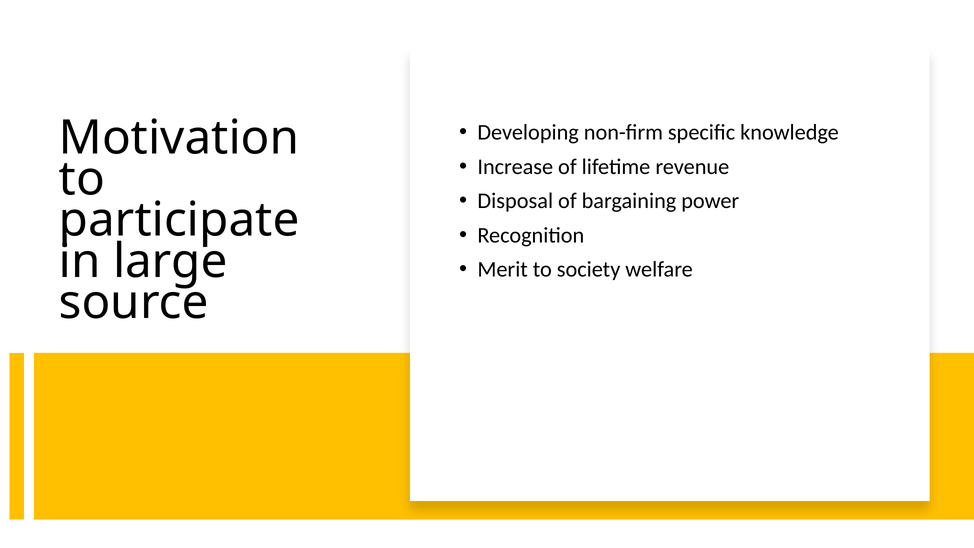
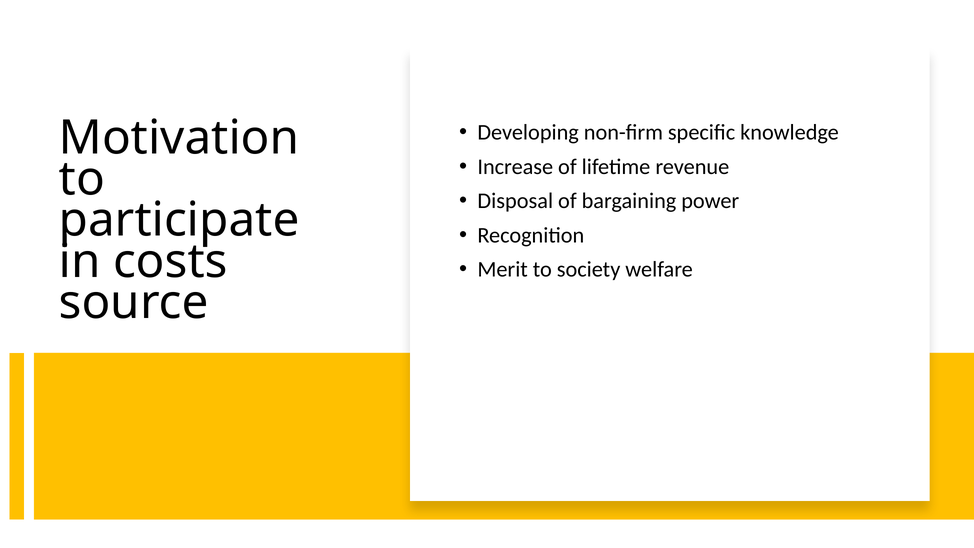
large: large -> costs
